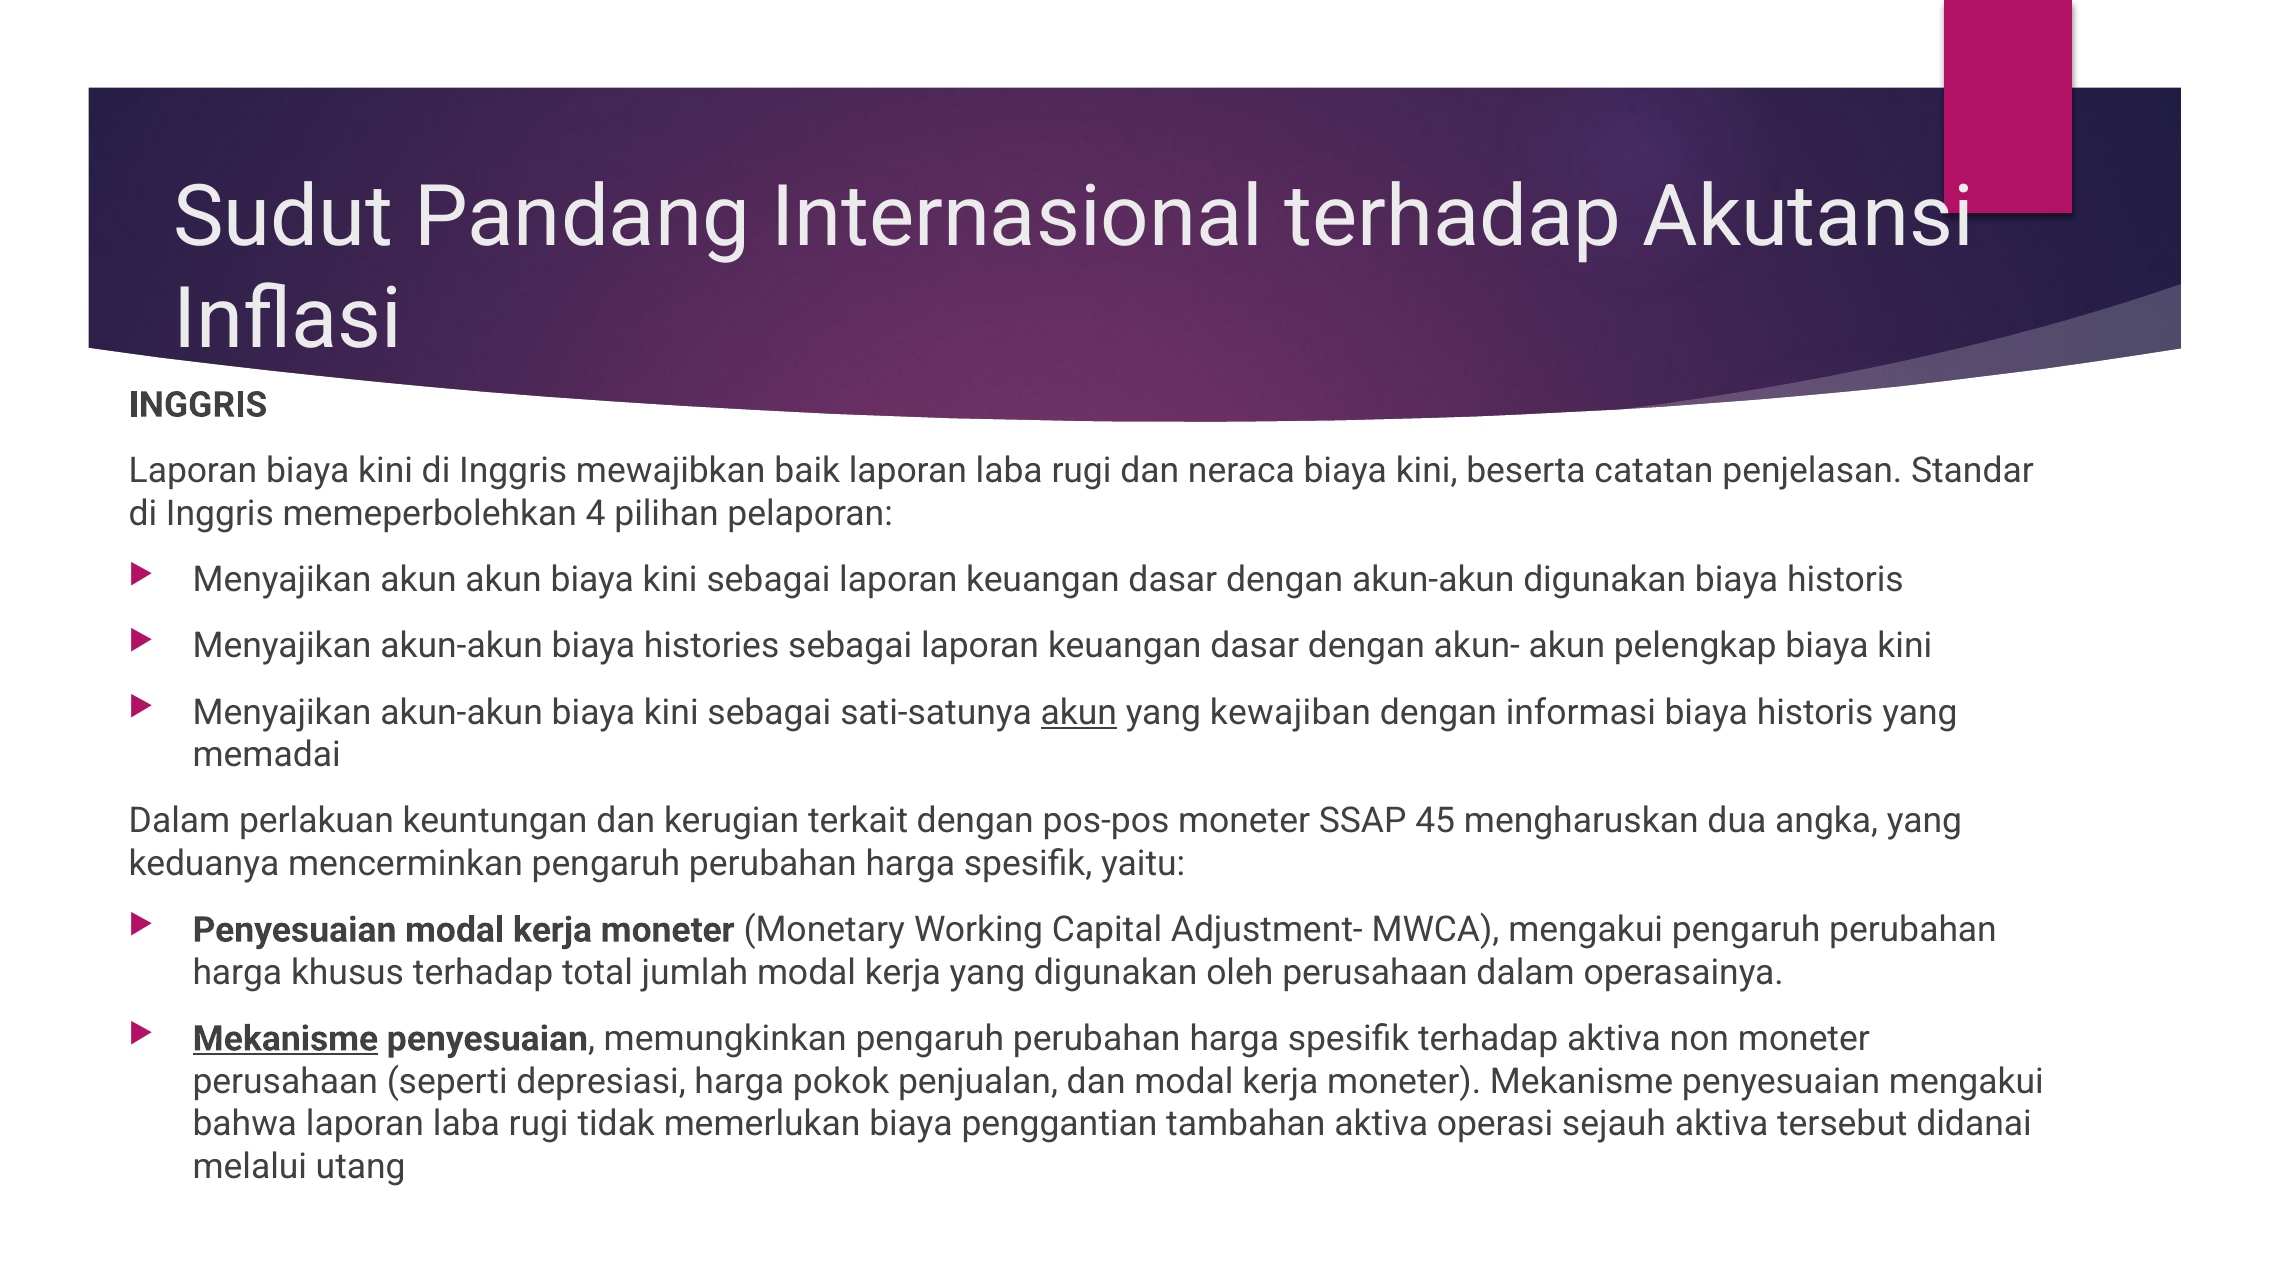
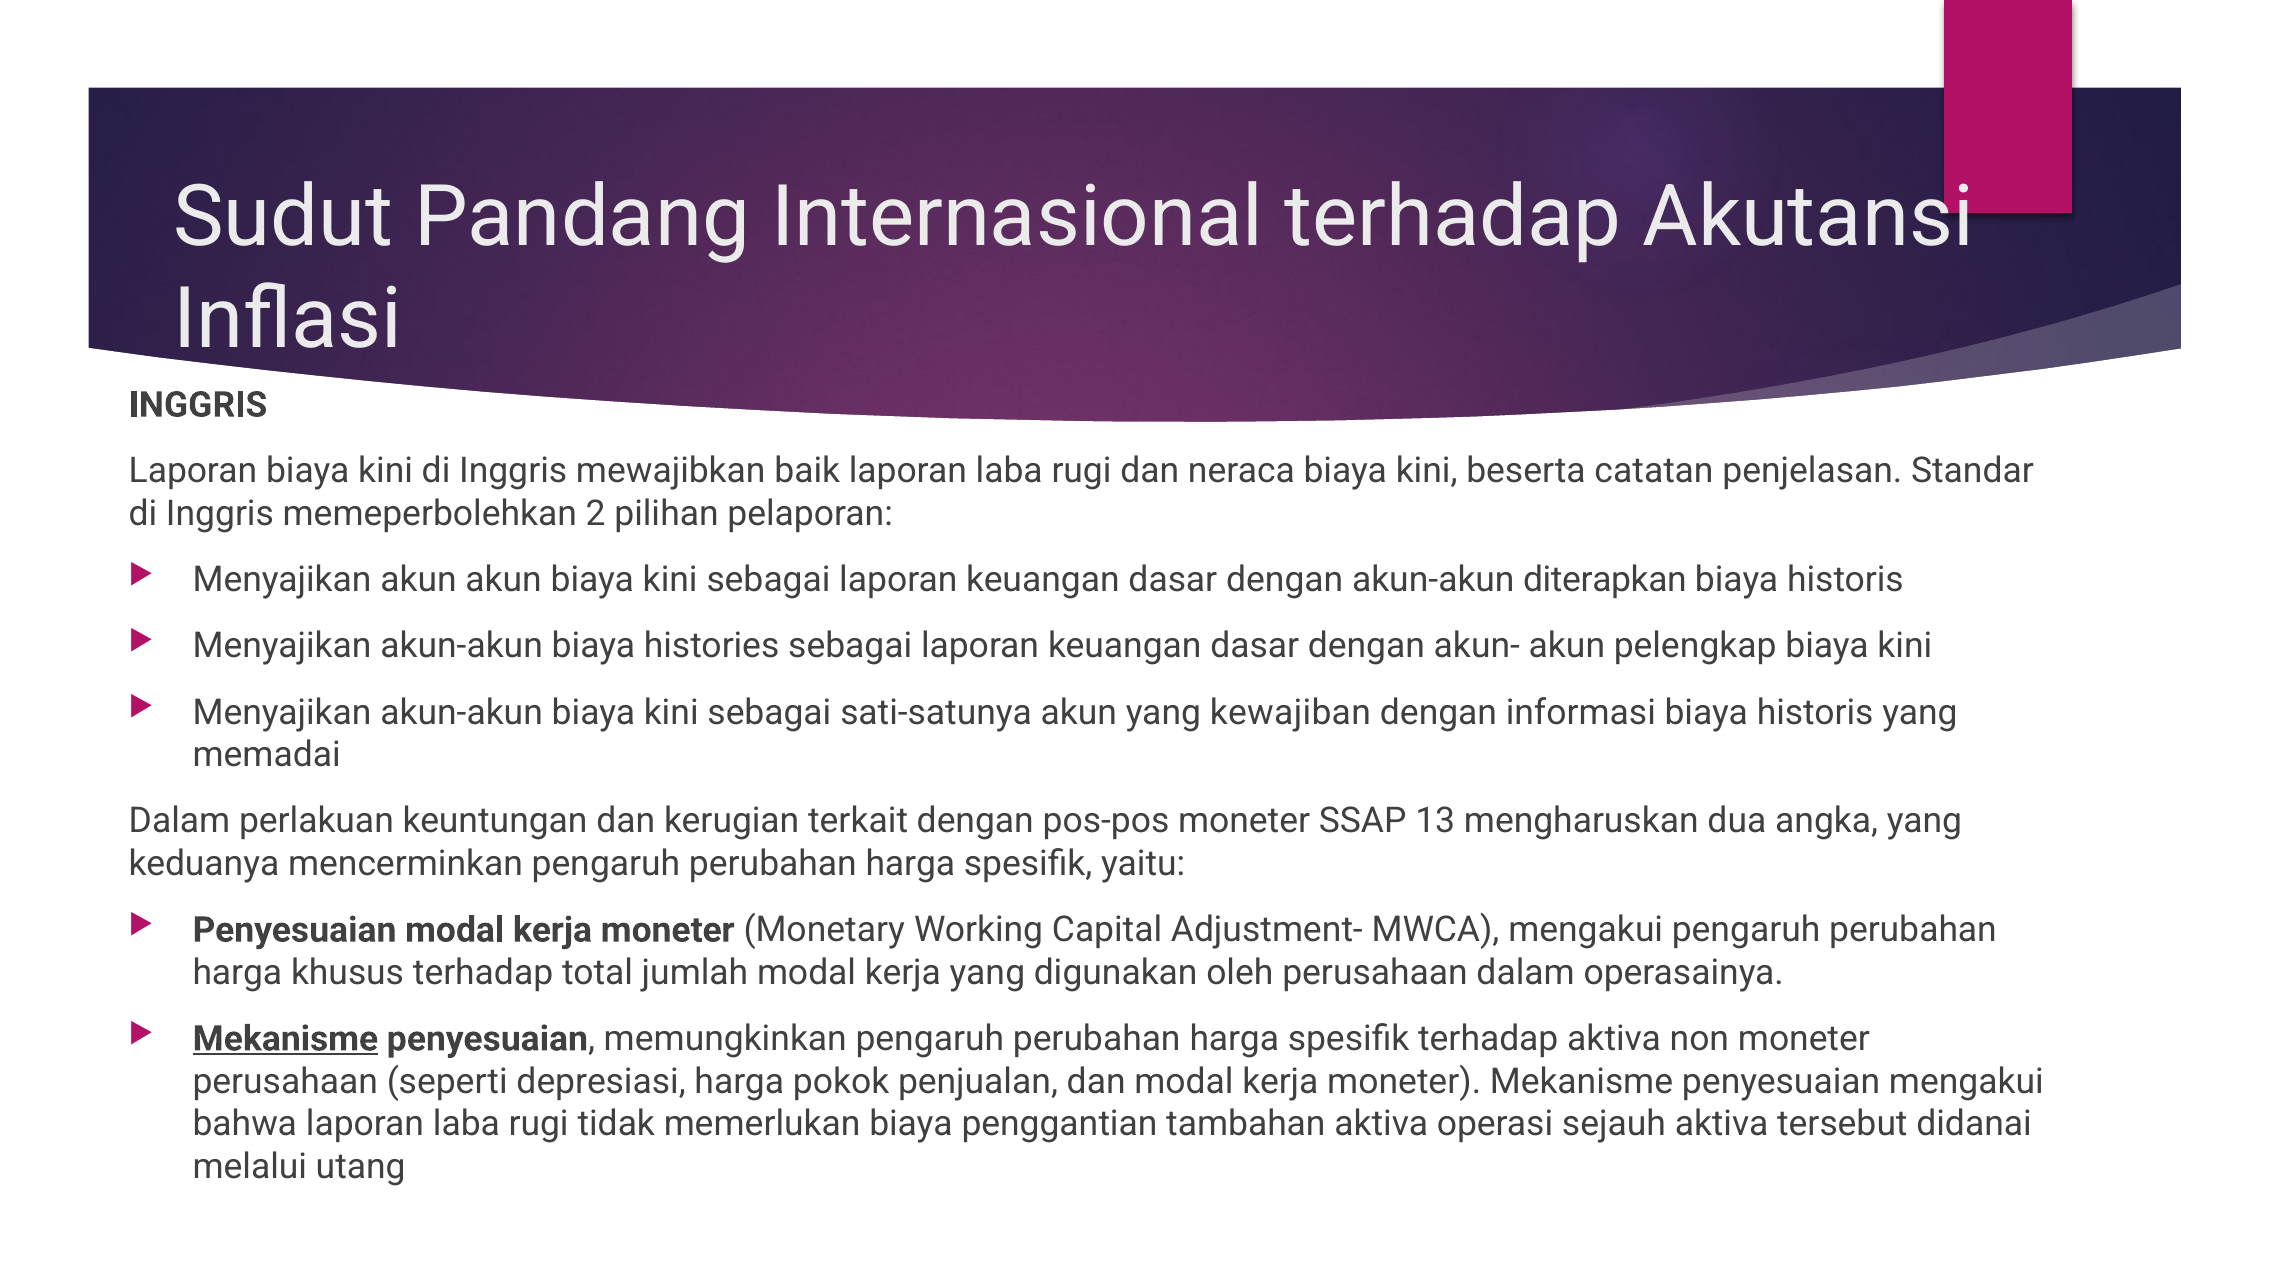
4: 4 -> 2
akun-akun digunakan: digunakan -> diterapkan
akun at (1079, 713) underline: present -> none
45: 45 -> 13
